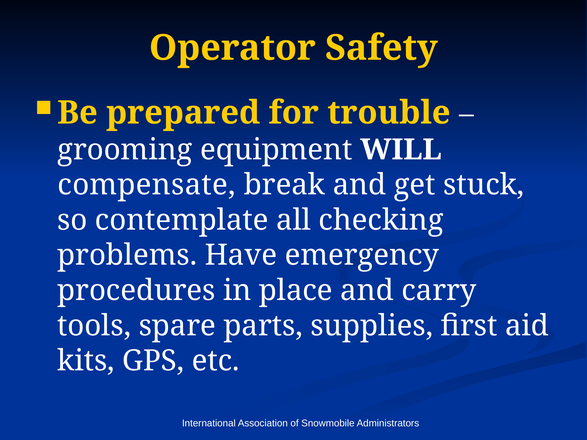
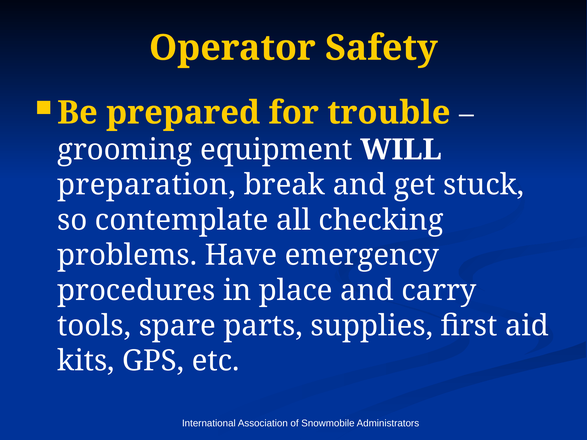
compensate: compensate -> preparation
